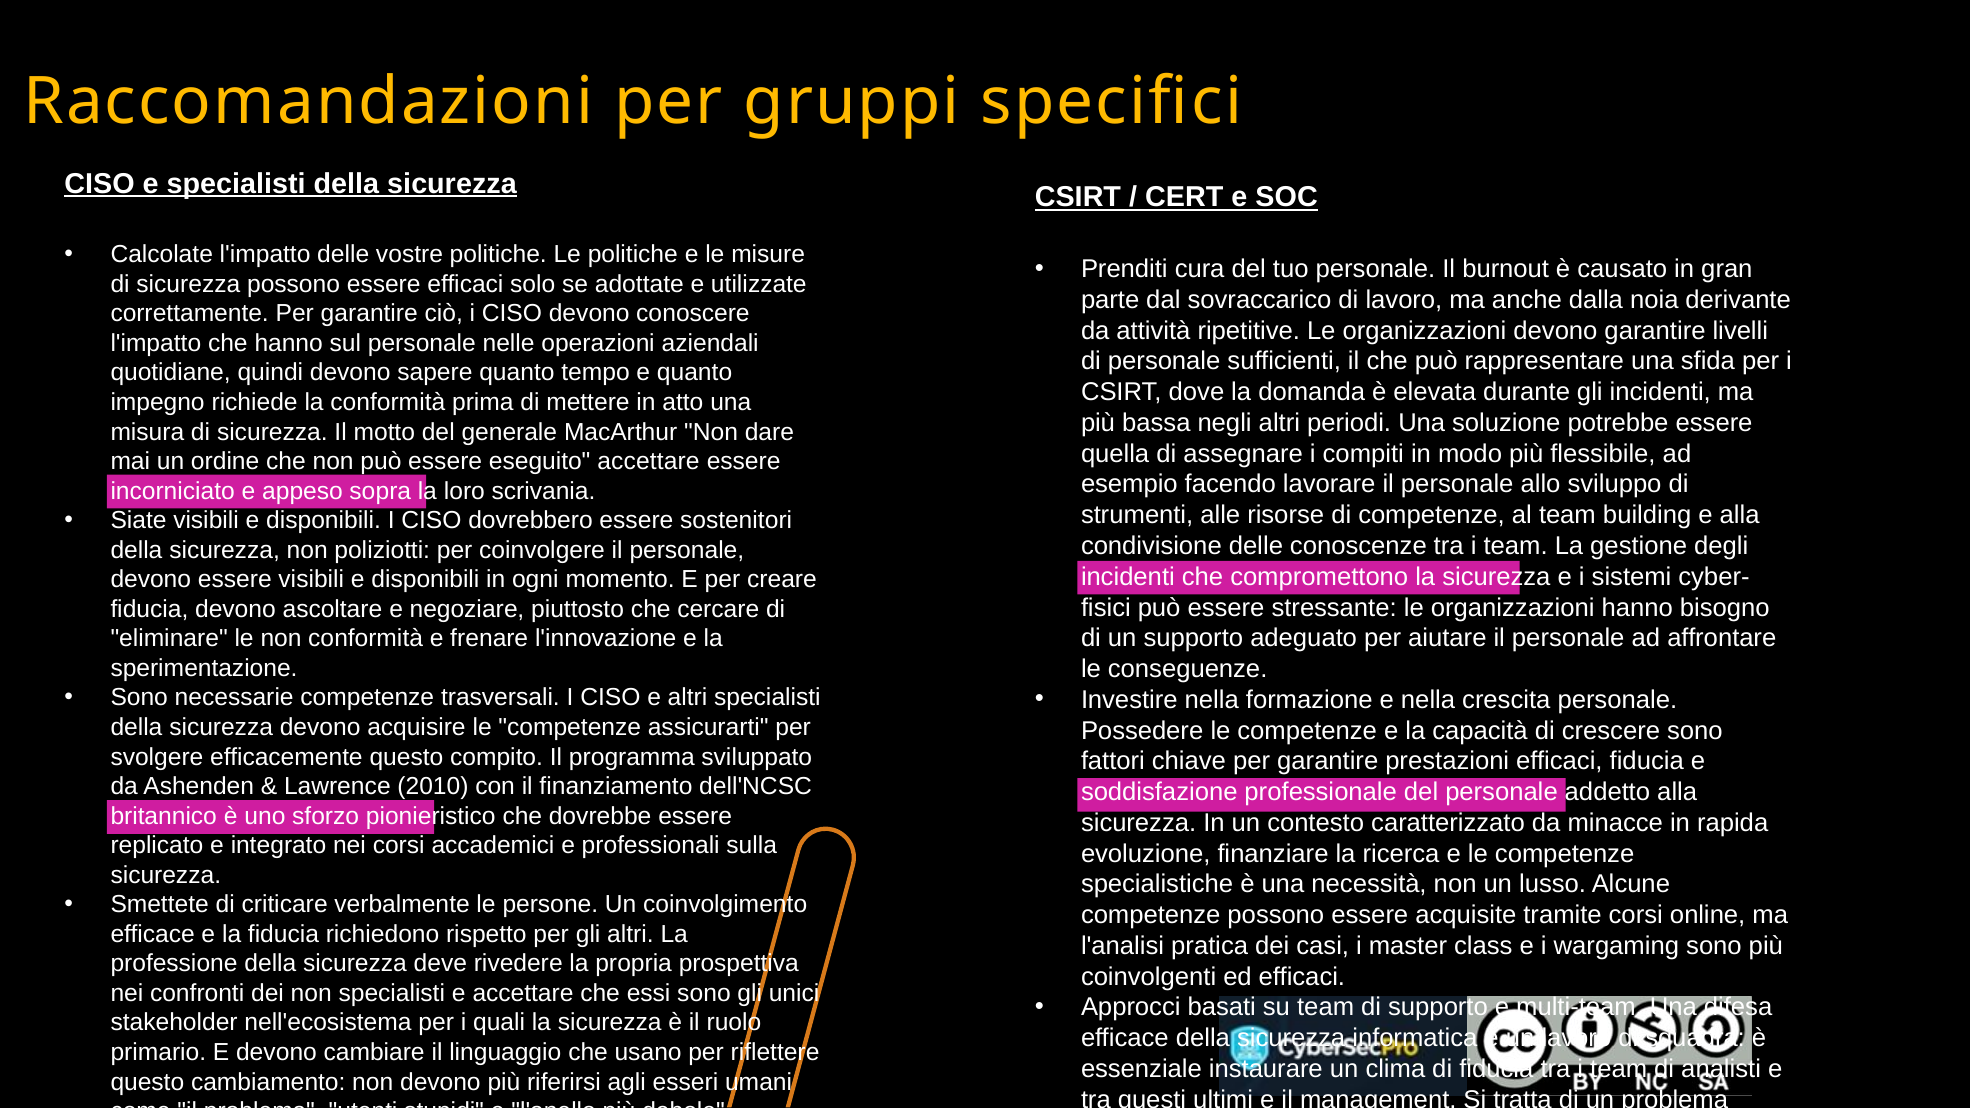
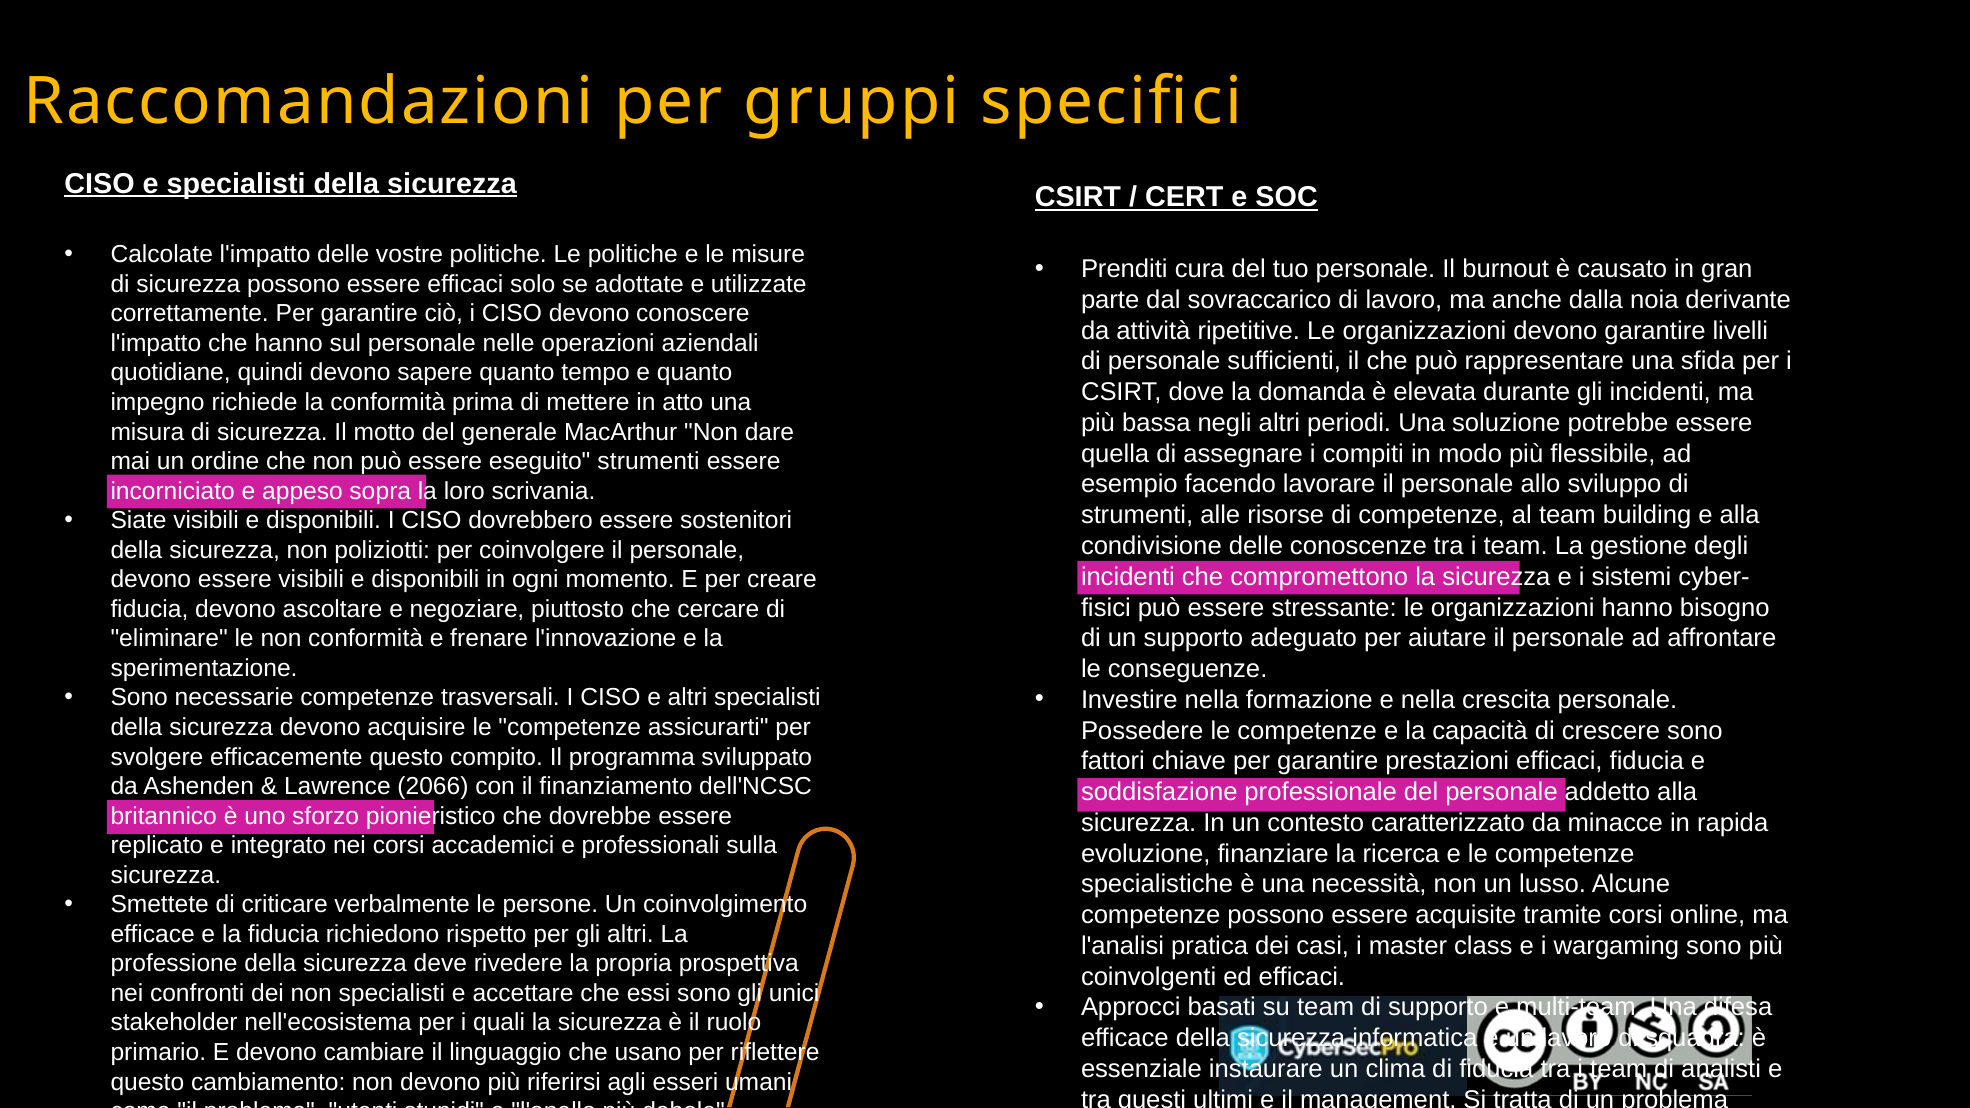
eseguito accettare: accettare -> strumenti
2010: 2010 -> 2066
